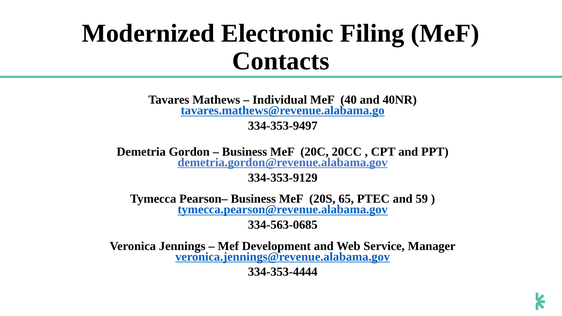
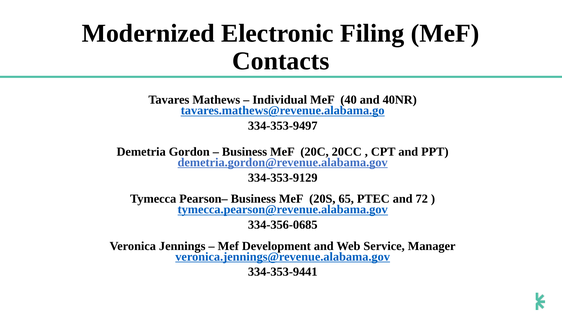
59: 59 -> 72
334-563-0685: 334-563-0685 -> 334-356-0685
334-353-4444: 334-353-4444 -> 334-353-9441
